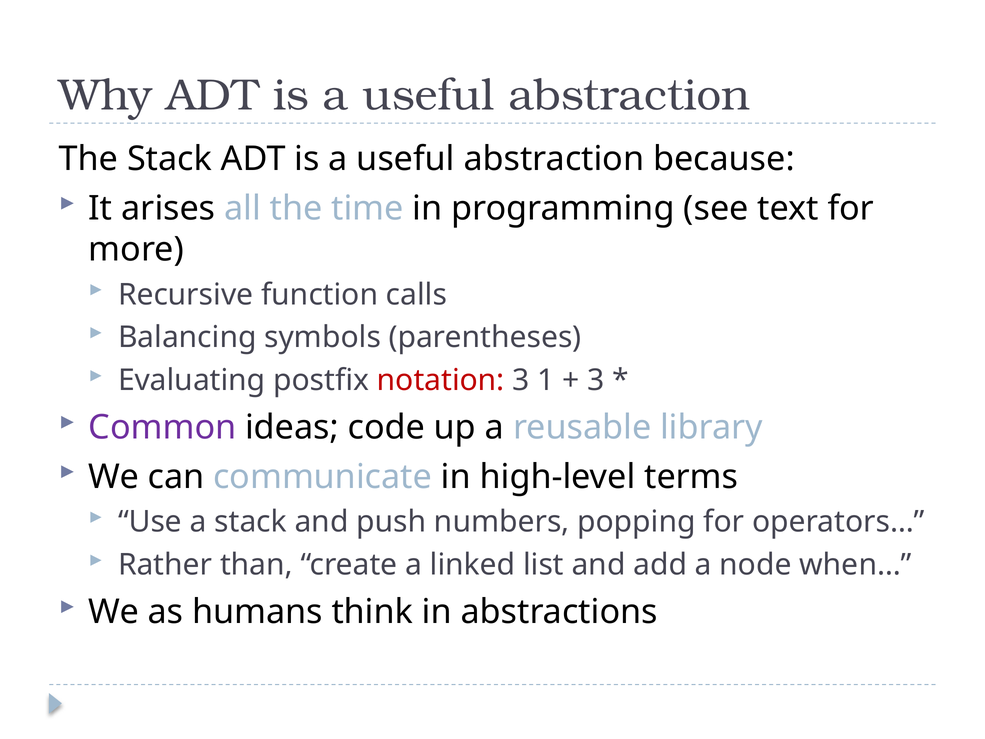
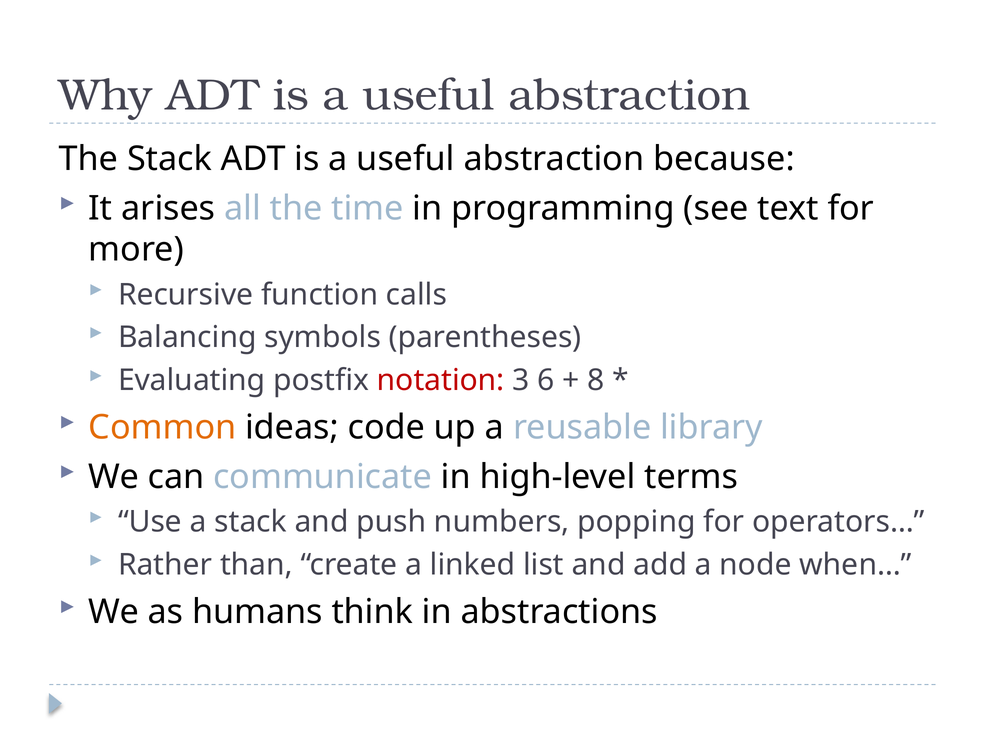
1: 1 -> 6
3 at (596, 380): 3 -> 8
Common colour: purple -> orange
